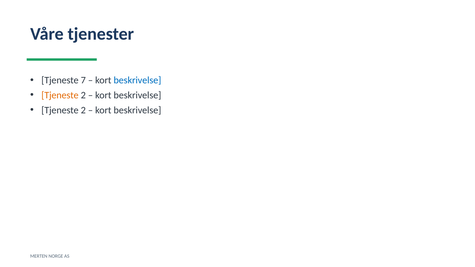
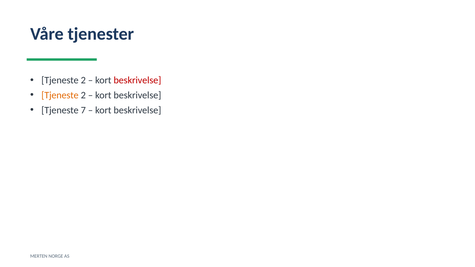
7 at (83, 80): 7 -> 2
beskrivelse at (137, 80) colour: blue -> red
2 at (83, 110): 2 -> 7
